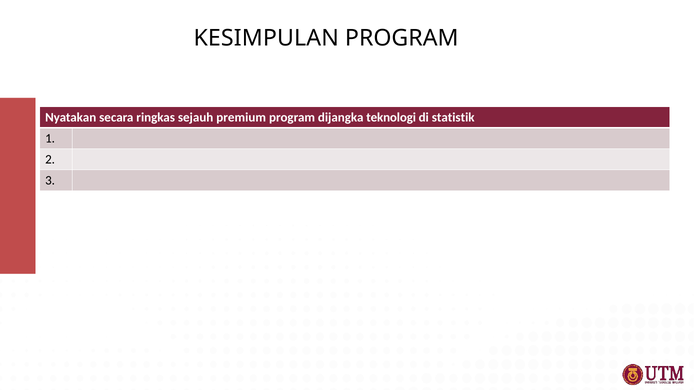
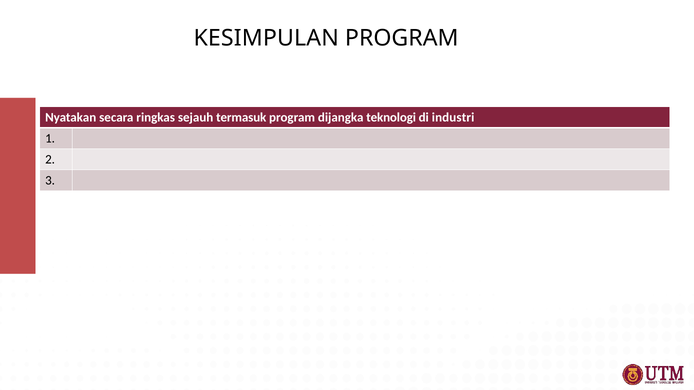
premium: premium -> termasuk
statistik: statistik -> industri
